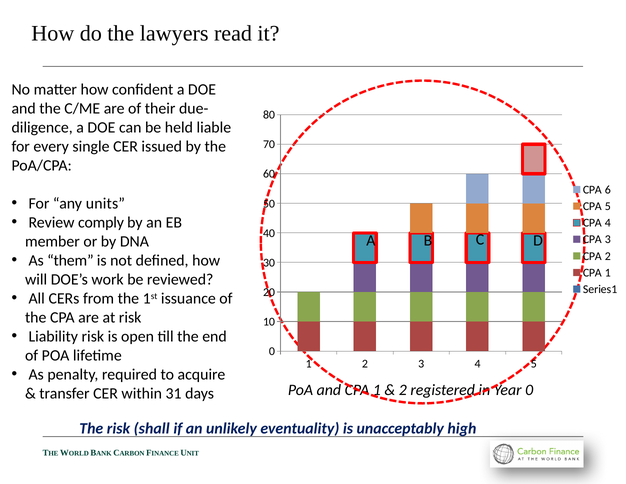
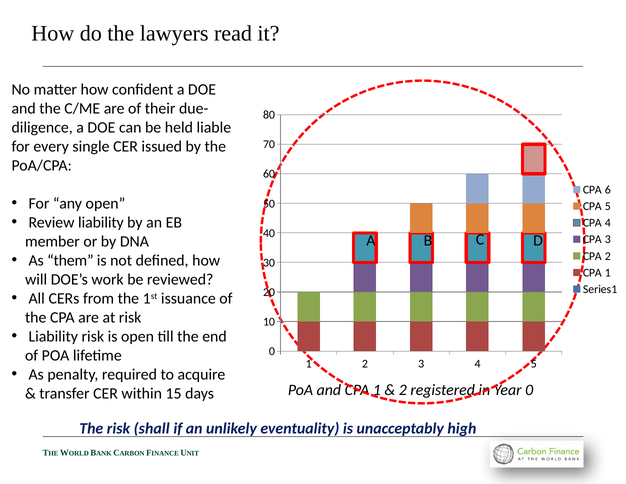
any units: units -> open
Review comply: comply -> liability
31: 31 -> 15
